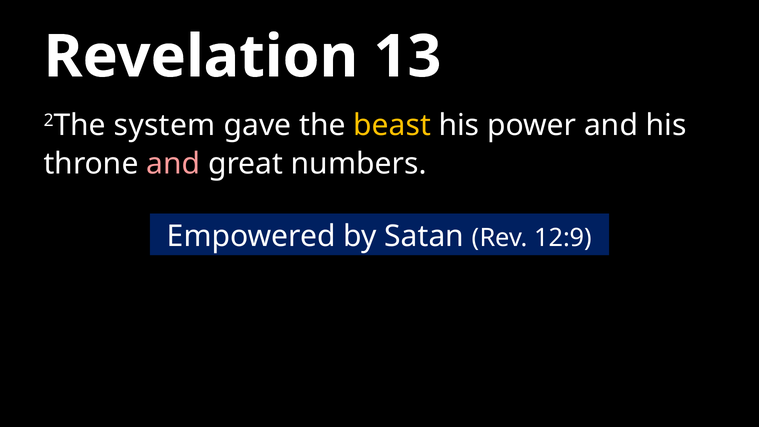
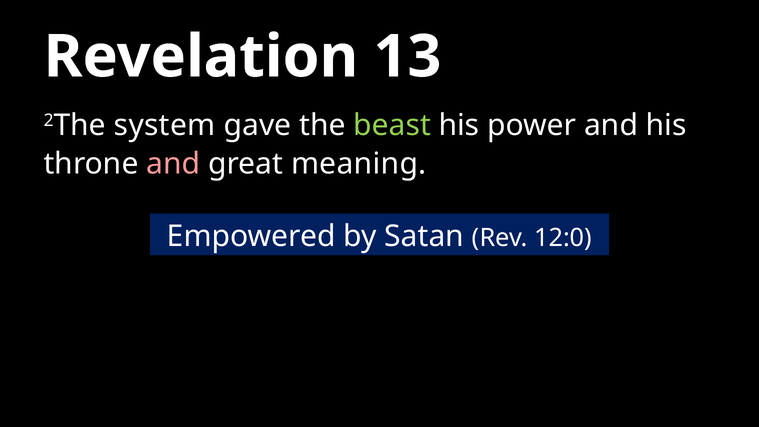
beast colour: yellow -> light green
numbers: numbers -> meaning
12:9: 12:9 -> 12:0
